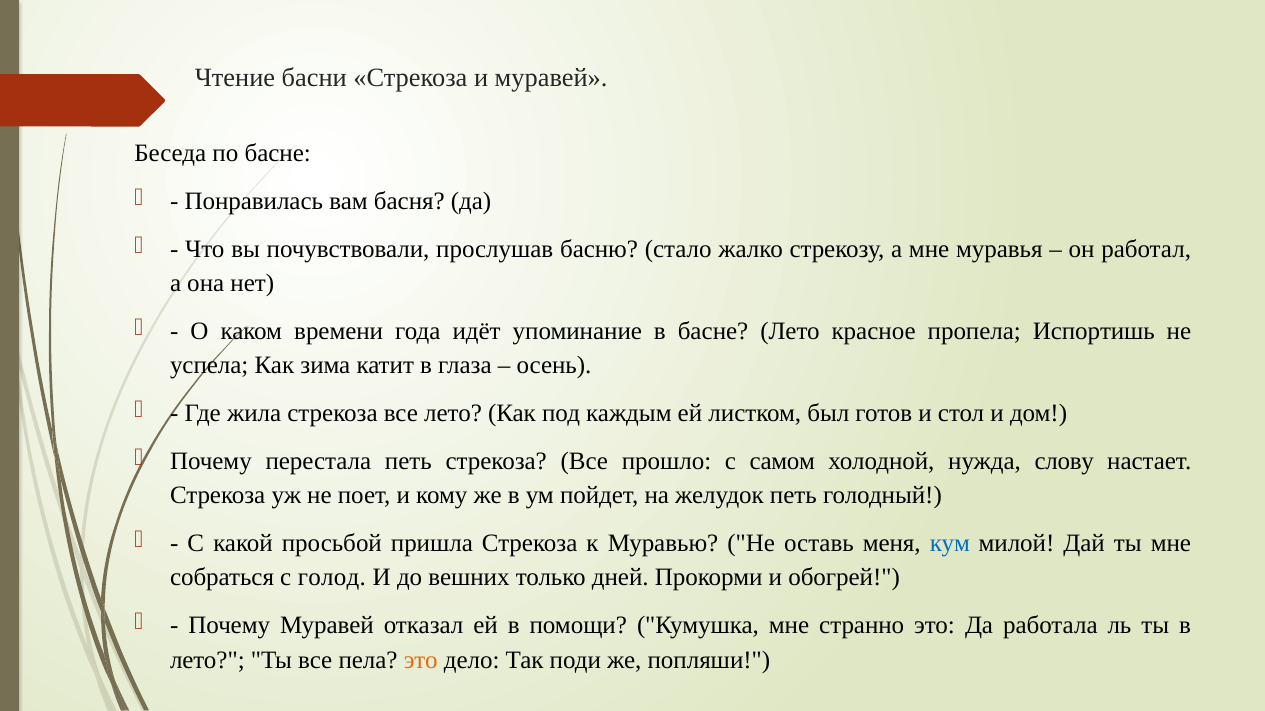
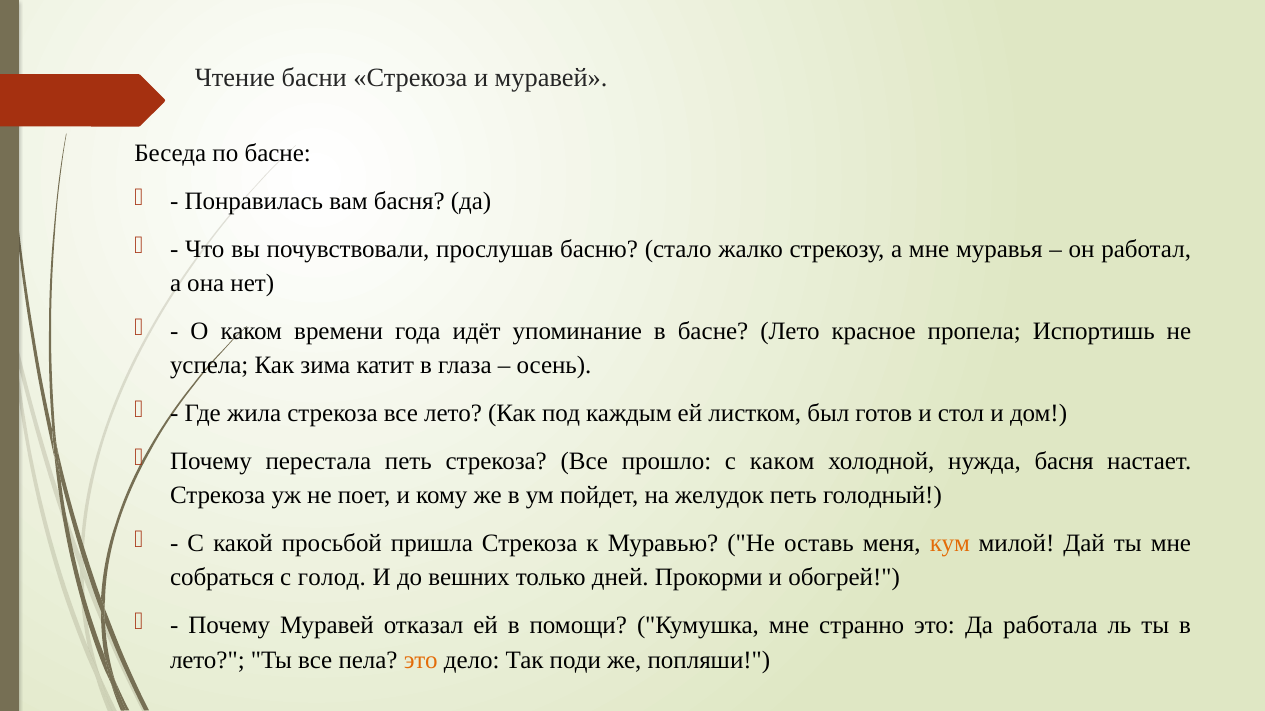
с самом: самом -> каком
нужда слову: слову -> басня
кум colour: blue -> orange
